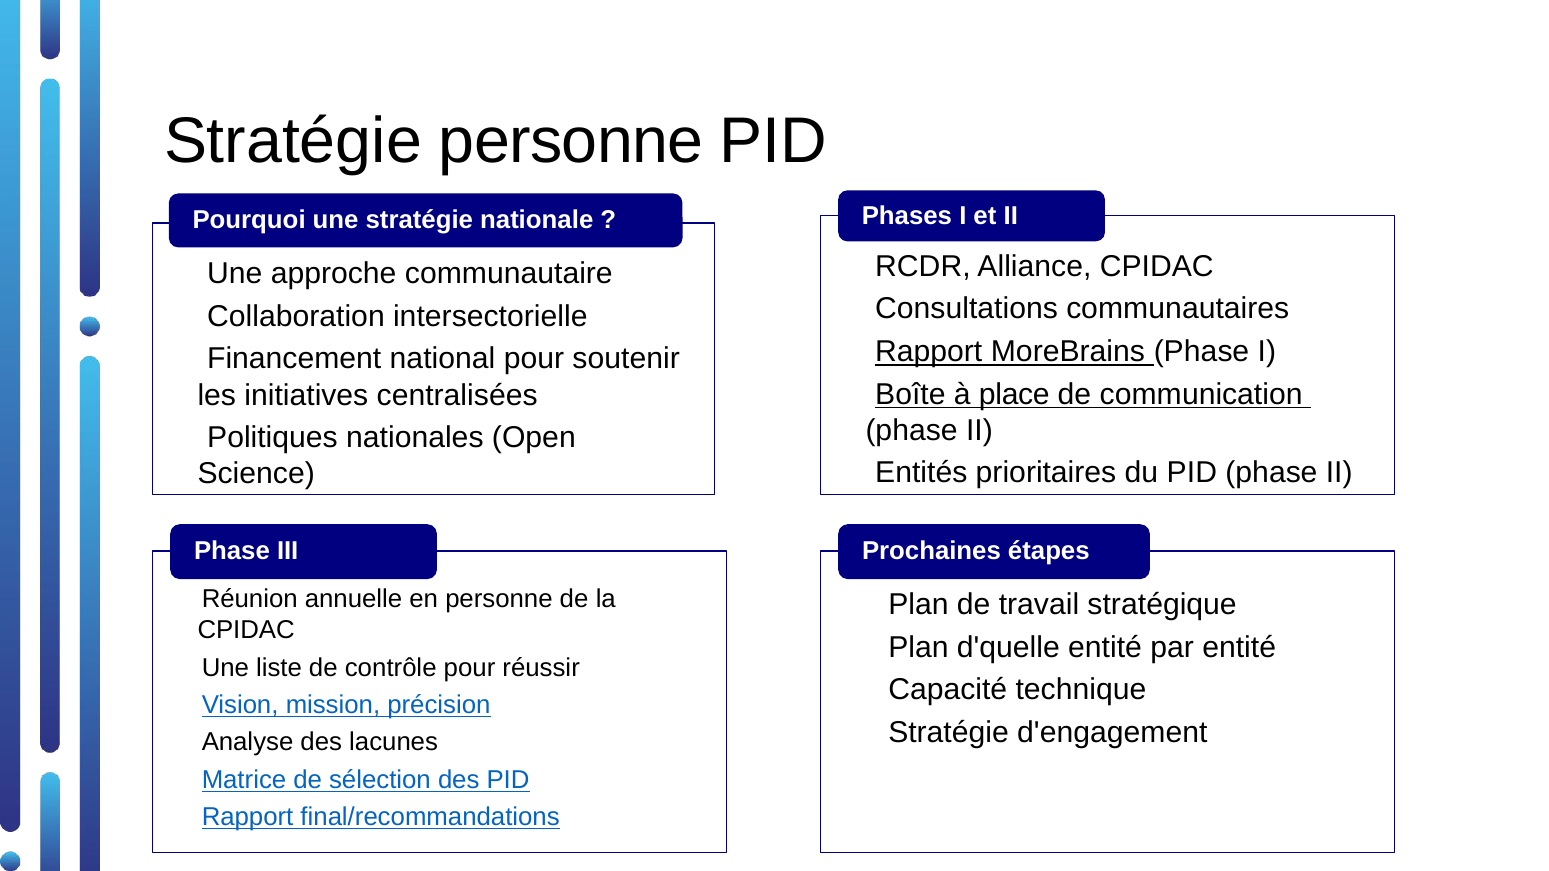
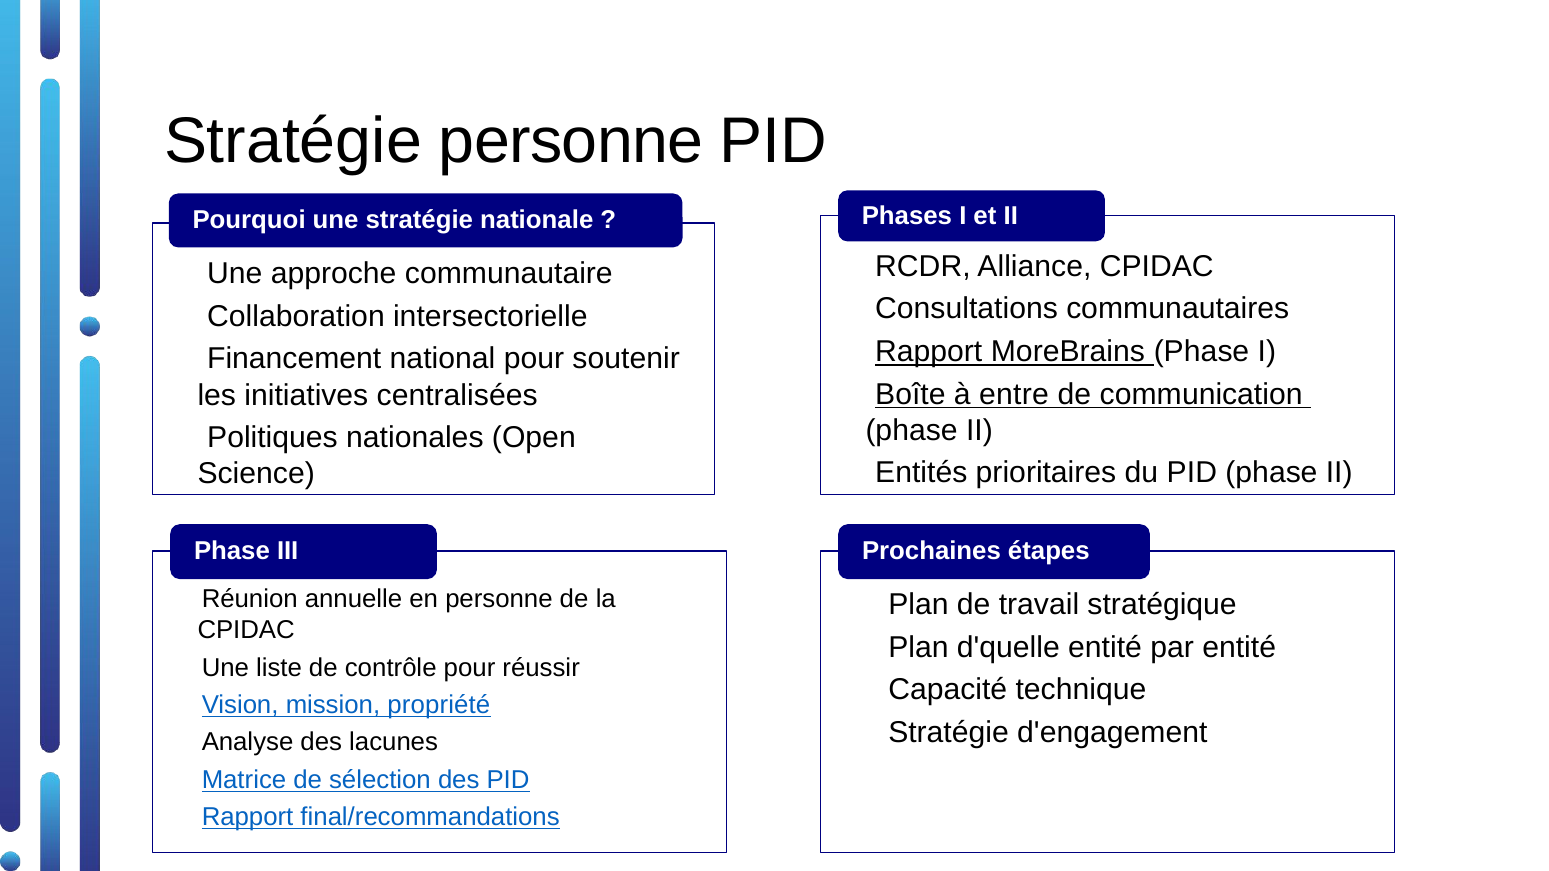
place: place -> entre
précision: précision -> propriété
